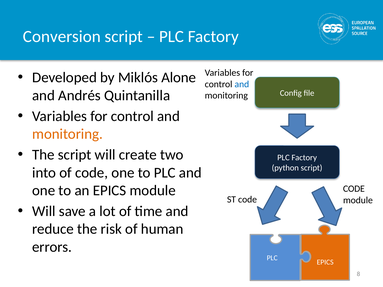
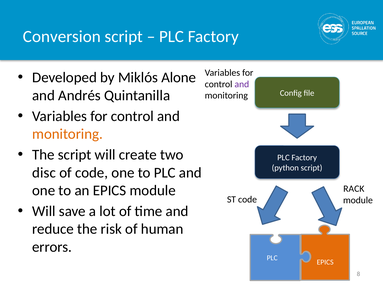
and at (242, 84) colour: blue -> purple
into: into -> disc
CODE at (354, 189): CODE -> RACK
